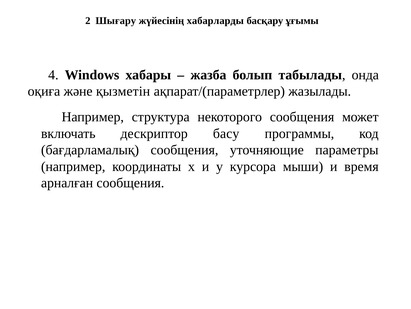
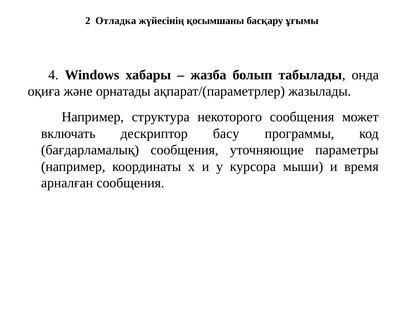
Шығару: Шығару -> Отладка
хабарларды: хабарларды -> қосымшаны
қызметін: қызметін -> орнатады
